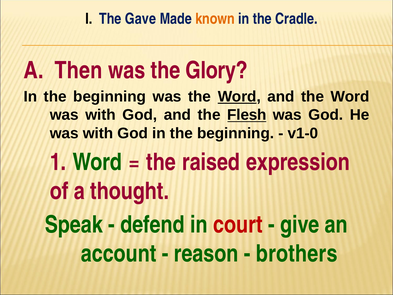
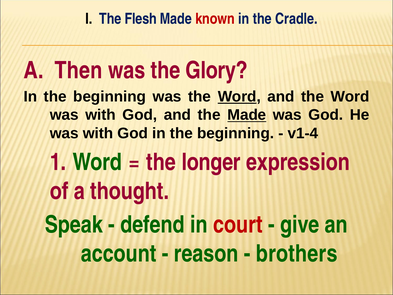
Gave: Gave -> Flesh
known colour: orange -> red
the Flesh: Flesh -> Made
v1-0: v1-0 -> v1-4
raised: raised -> longer
